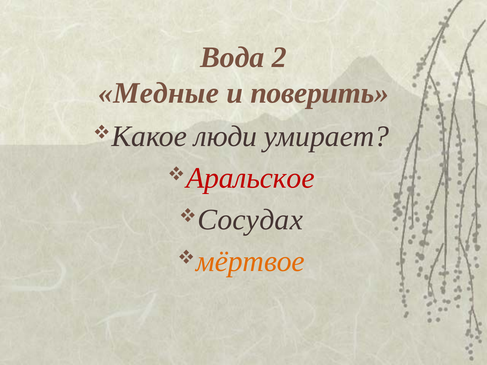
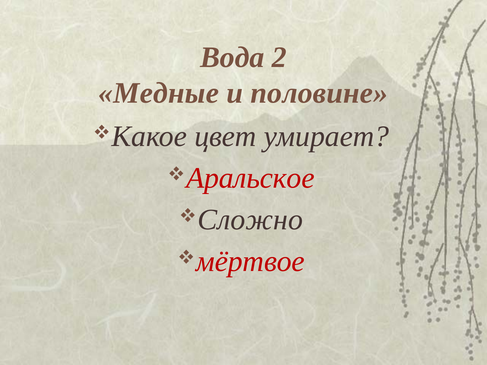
поверить: поверить -> половине
люди: люди -> цвет
Сосудах: Сосудах -> Сложно
мёртвое colour: orange -> red
